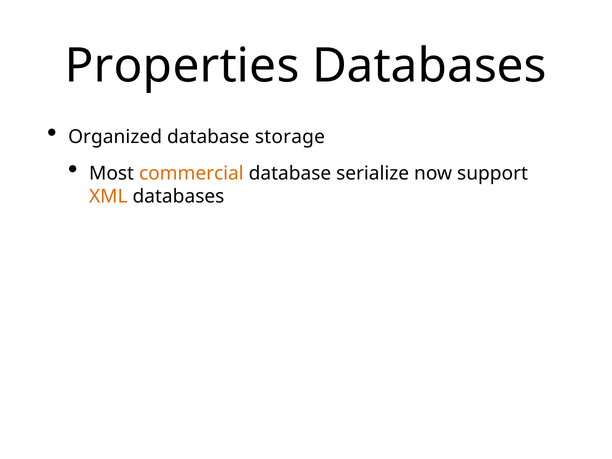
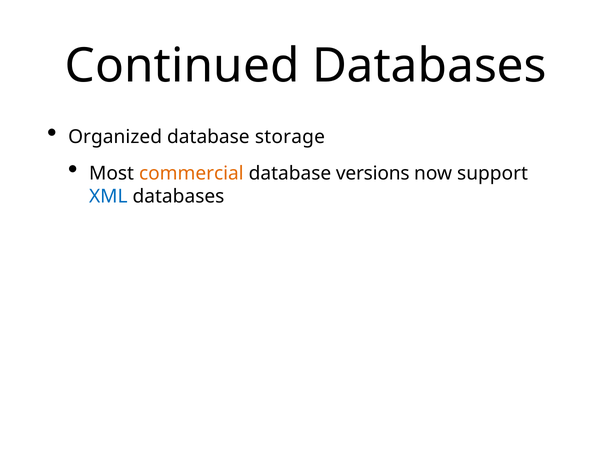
Properties: Properties -> Continued
serialize: serialize -> versions
XML colour: orange -> blue
